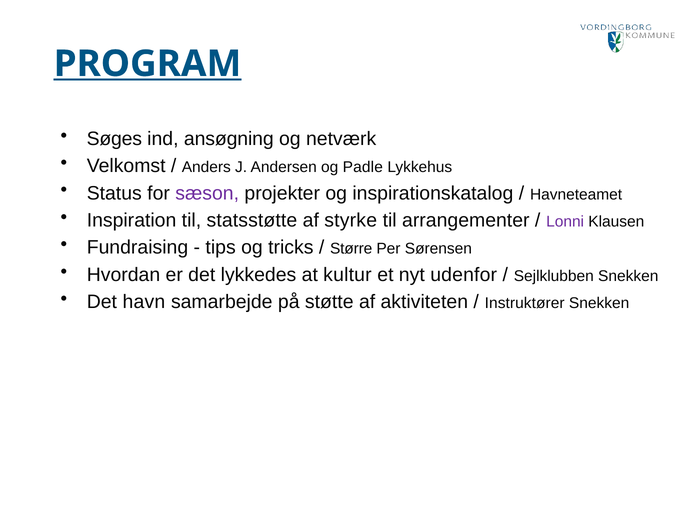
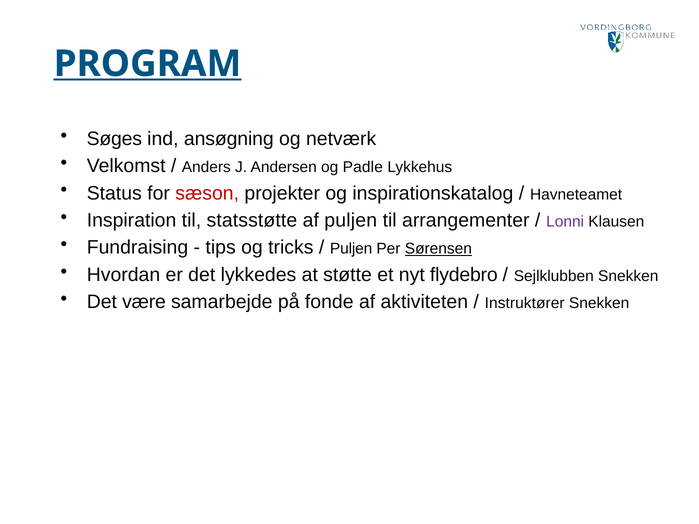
sæson colour: purple -> red
af styrke: styrke -> puljen
Større at (351, 249): Større -> Puljen
Sørensen underline: none -> present
kultur: kultur -> støtte
udenfor: udenfor -> flydebro
havn: havn -> være
støtte: støtte -> fonde
